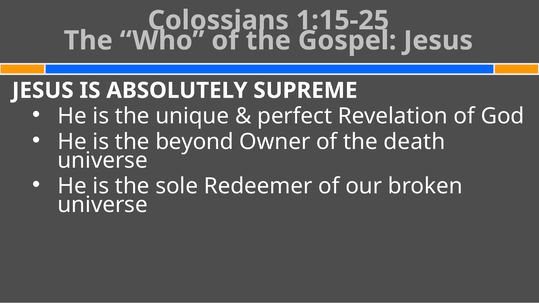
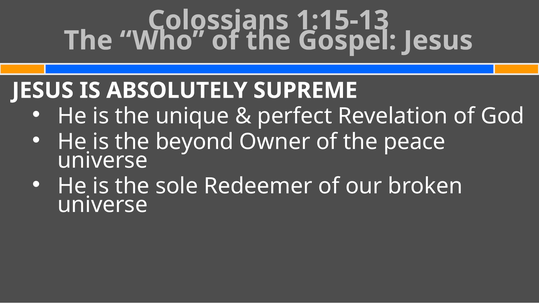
1:15-25: 1:15-25 -> 1:15-13
death: death -> peace
